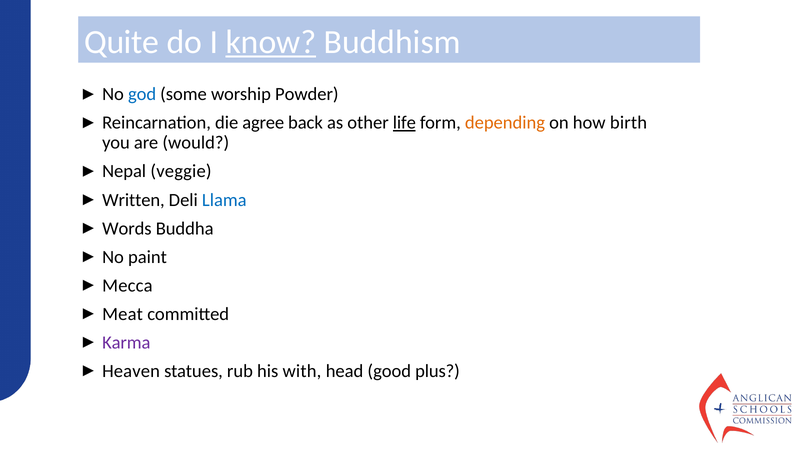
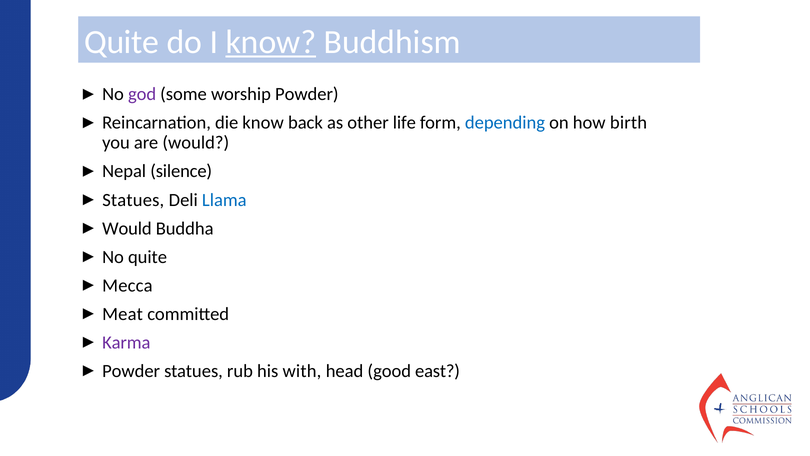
god colour: blue -> purple
die agree: agree -> know
life underline: present -> none
depending colour: orange -> blue
veggie: veggie -> silence
Written at (133, 200): Written -> Statues
Words at (127, 228): Words -> Would
No paint: paint -> quite
Heaven at (131, 371): Heaven -> Powder
plus: plus -> east
